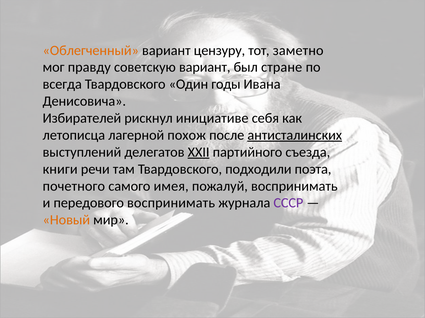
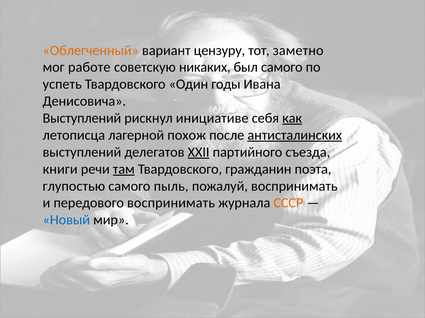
правду: правду -> работе
советскую вариант: вариант -> никаких
был стране: стране -> самого
всегда: всегда -> успеть
Избирателей at (82, 118): Избирателей -> Выступлений
как underline: none -> present
там underline: none -> present
подходили: подходили -> гражданин
почетного: почетного -> глупостью
имея: имея -> пыль
СССР colour: purple -> orange
Новый colour: orange -> blue
